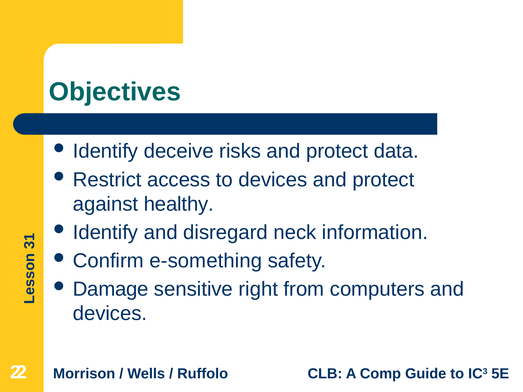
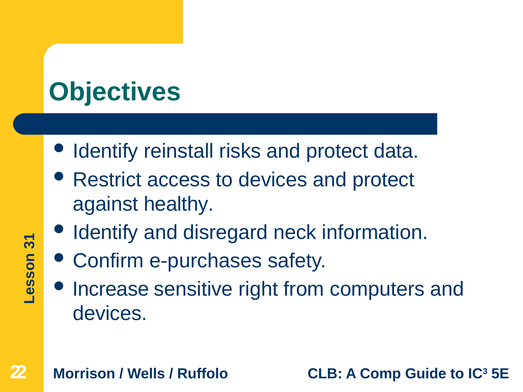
deceive: deceive -> reinstall
e-something: e-something -> e-purchases
Damage: Damage -> Increase
